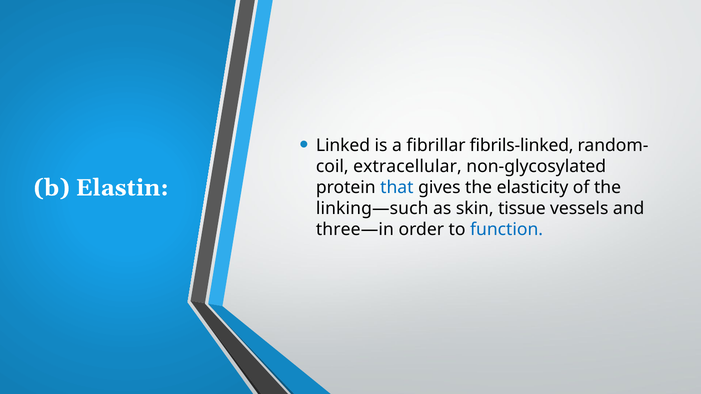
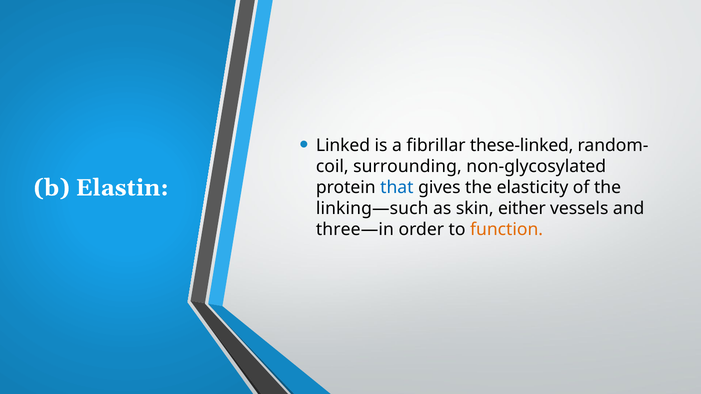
fibrils-linked: fibrils-linked -> these-linked
extracellular: extracellular -> surrounding
tissue: tissue -> either
function colour: blue -> orange
